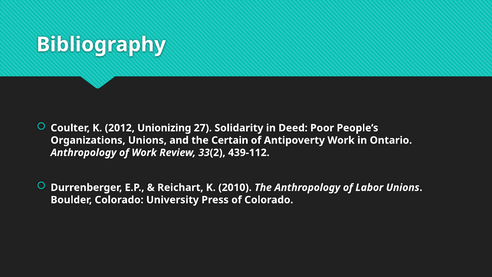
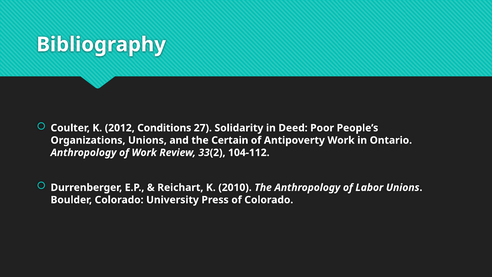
Unionizing: Unionizing -> Conditions
439-112: 439-112 -> 104-112
